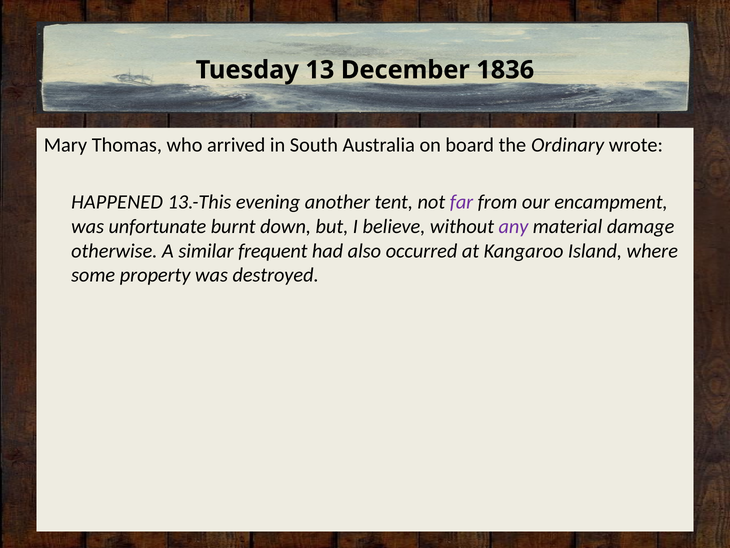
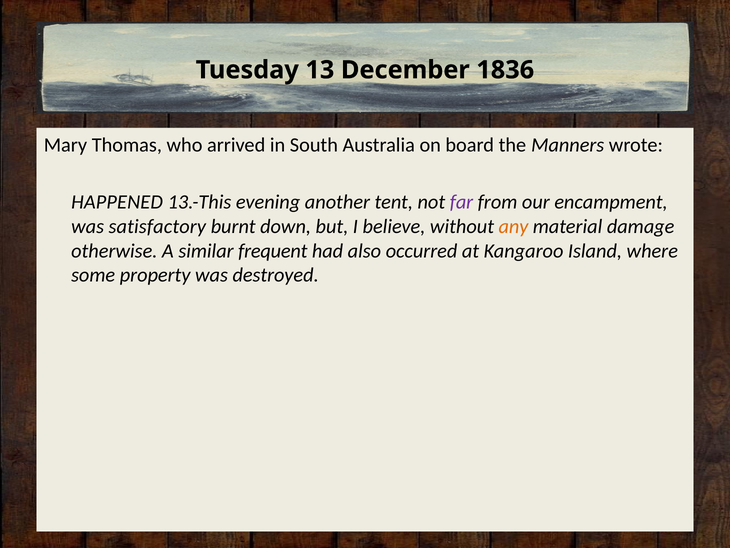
Ordinary: Ordinary -> Manners
unfortunate: unfortunate -> satisfactory
any colour: purple -> orange
